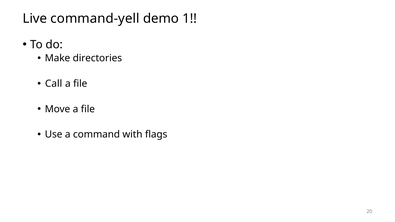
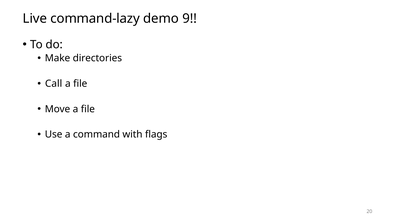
command-yell: command-yell -> command-lazy
1: 1 -> 9
